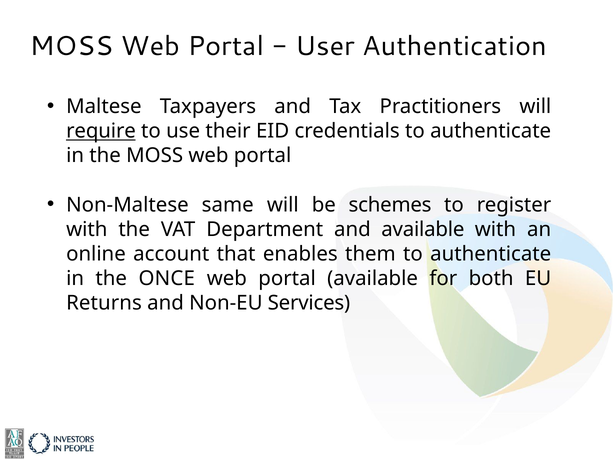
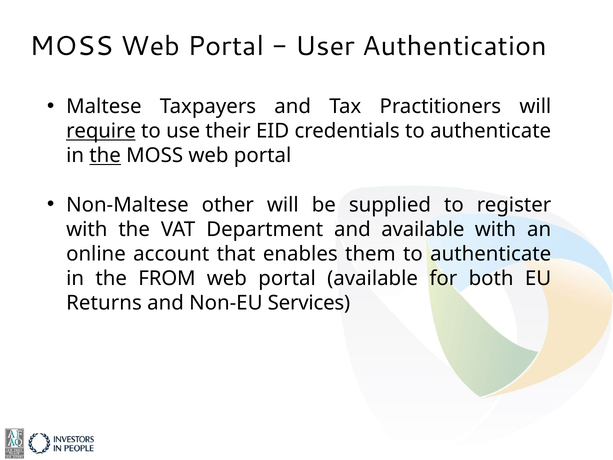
the at (105, 156) underline: none -> present
same: same -> other
schemes: schemes -> supplied
ONCE: ONCE -> FROM
